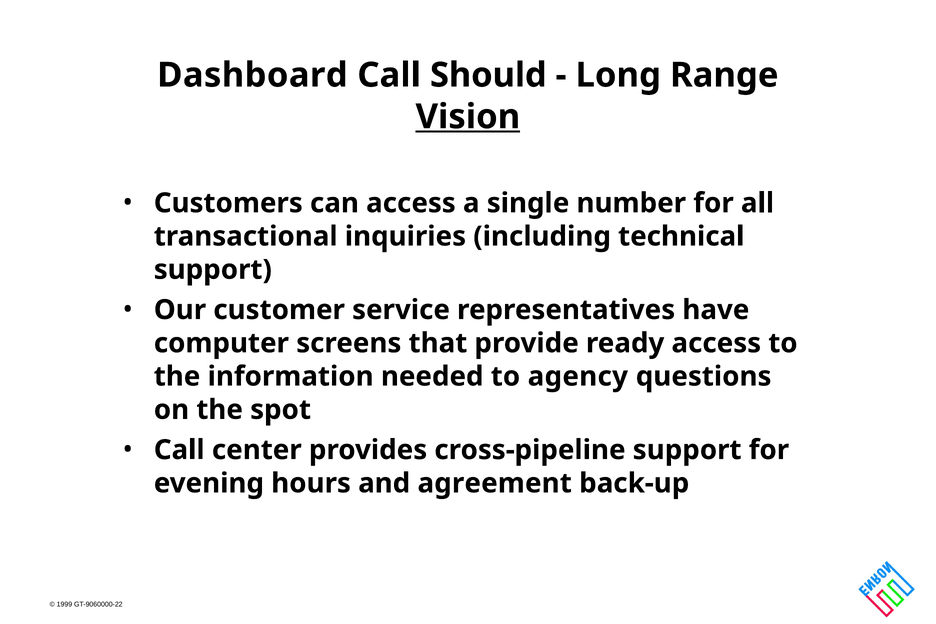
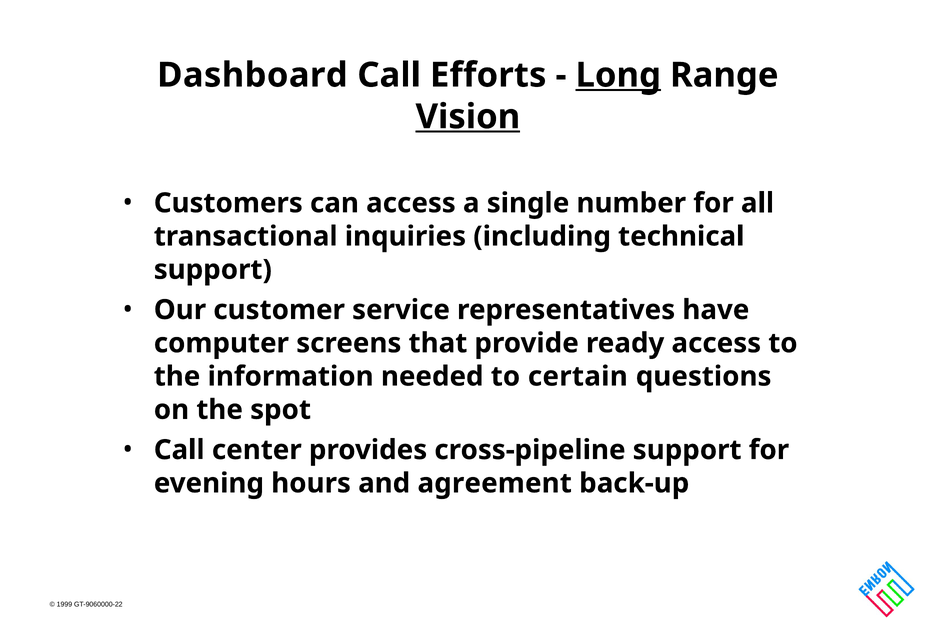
Should: Should -> Efforts
Long underline: none -> present
agency: agency -> certain
